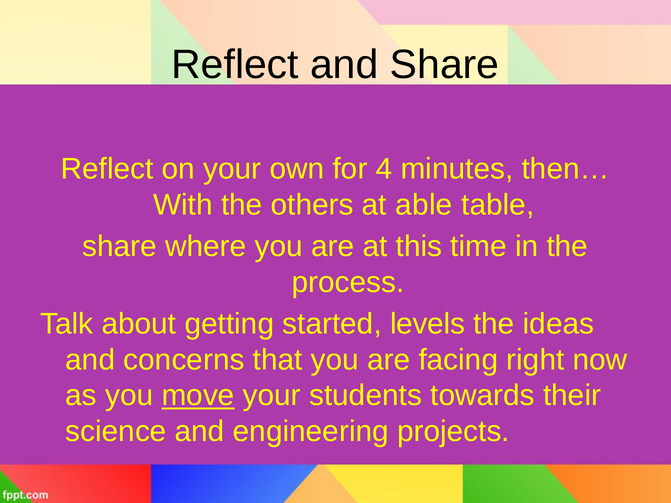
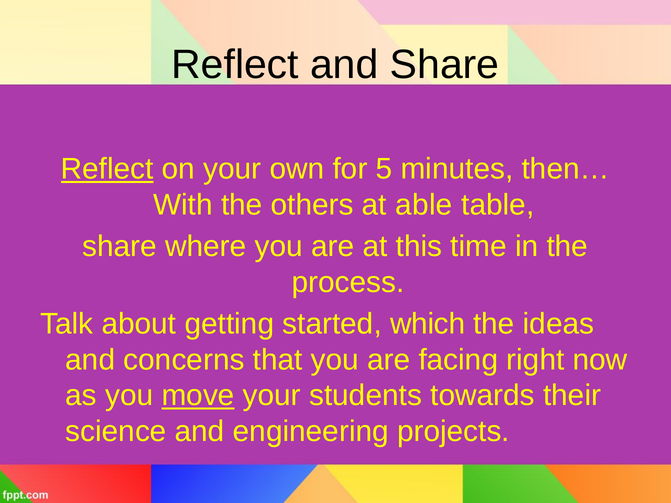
Reflect at (107, 169) underline: none -> present
4: 4 -> 5
levels: levels -> which
